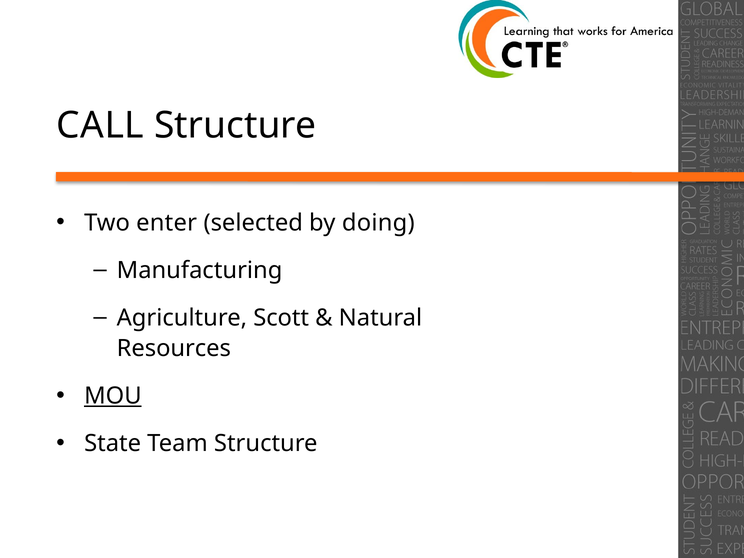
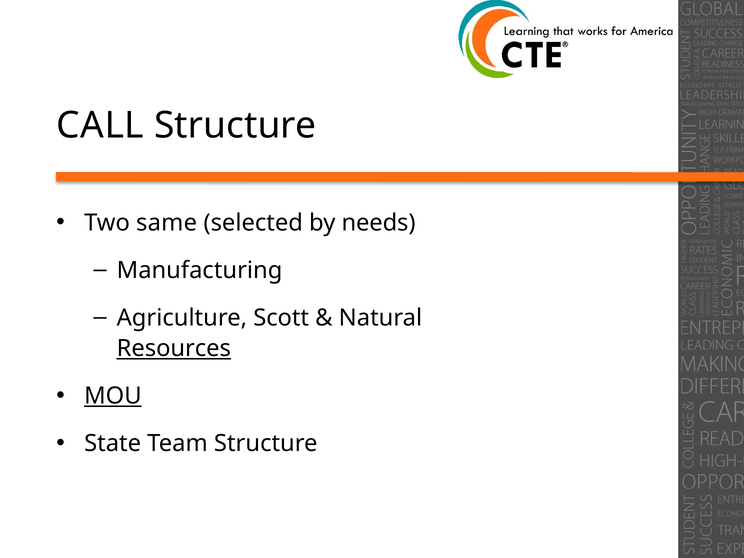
enter: enter -> same
doing: doing -> needs
Resources underline: none -> present
